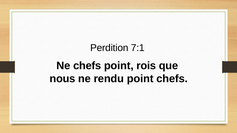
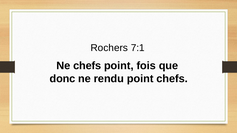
Perdition: Perdition -> Rochers
rois: rois -> fois
nous: nous -> donc
